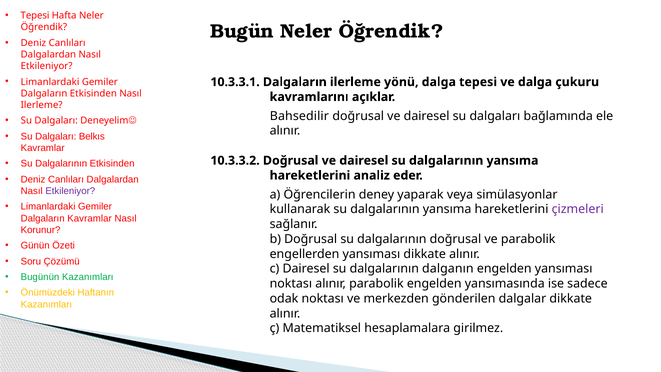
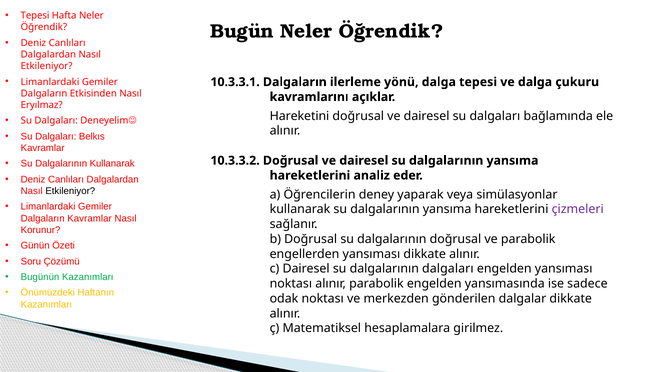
Ilerleme at (42, 105): Ilerleme -> Eryılmaz
Bahsedilir: Bahsedilir -> Hareketini
Dalgalarının Etkisinden: Etkisinden -> Kullanarak
Etkileniyor at (70, 191) colour: purple -> black
dalgalarının dalganın: dalganın -> dalgaları
